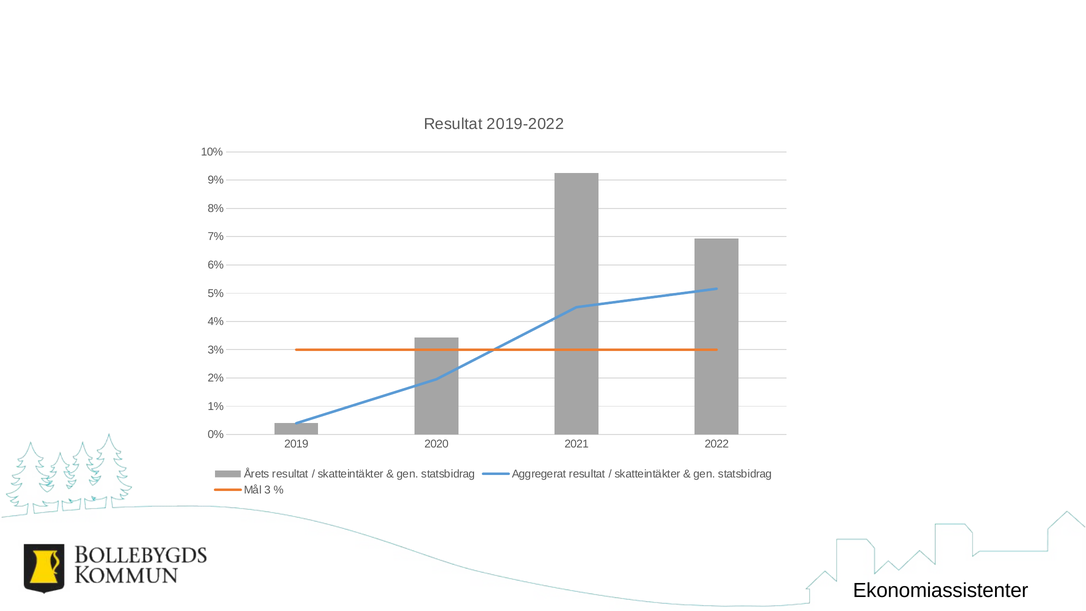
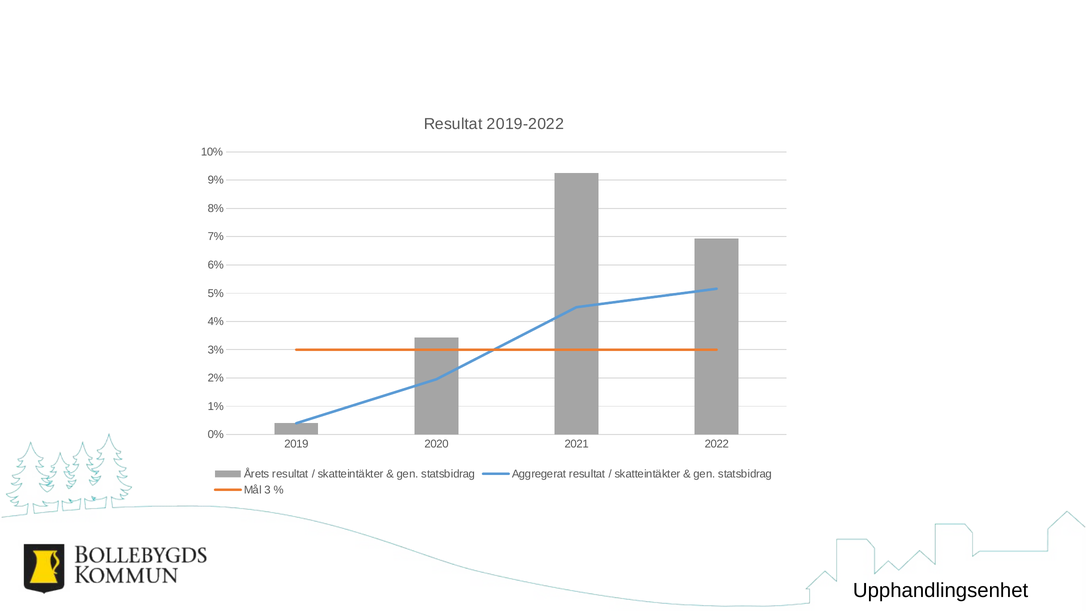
Ekonomiassistenter: Ekonomiassistenter -> Upphandlingsenhet
